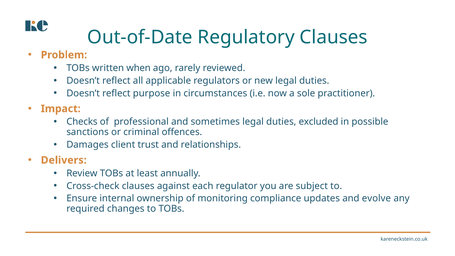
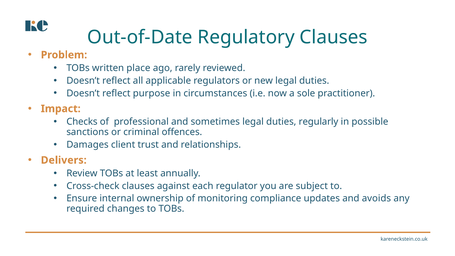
when: when -> place
excluded: excluded -> regularly
evolve: evolve -> avoids
